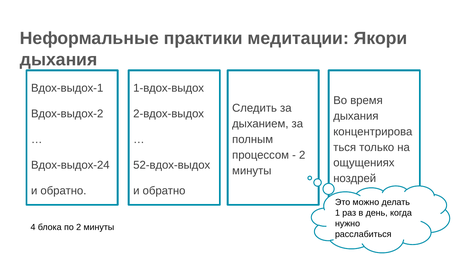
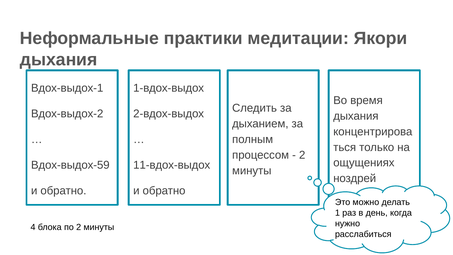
Вдох-выдох-24: Вдох-выдох-24 -> Вдох-выдох-59
52-вдох-выдох: 52-вдох-выдох -> 11-вдох-выдох
